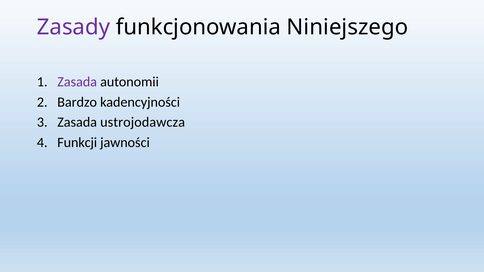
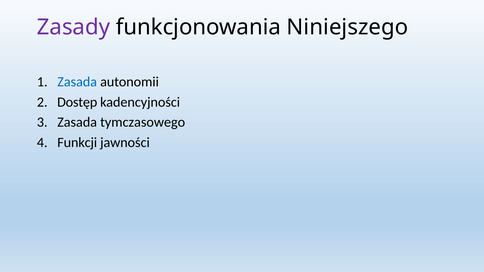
Zasada at (77, 82) colour: purple -> blue
Bardzo: Bardzo -> Dostęp
ustrojodawcza: ustrojodawcza -> tymczasowego
